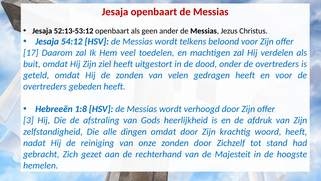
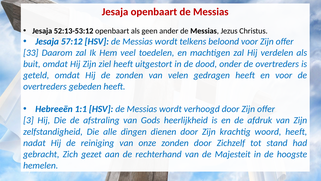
54:12: 54:12 -> 57:12
17: 17 -> 33
1:8: 1:8 -> 1:1
dingen omdat: omdat -> dienen
